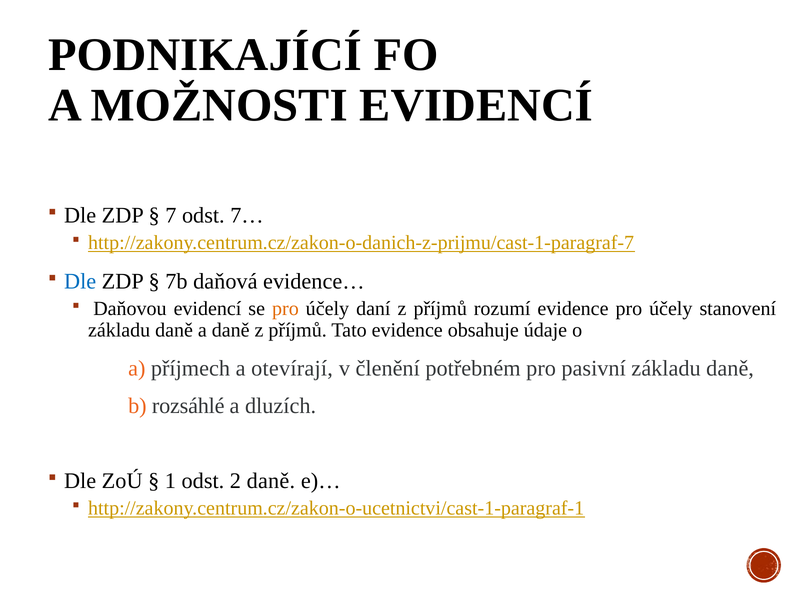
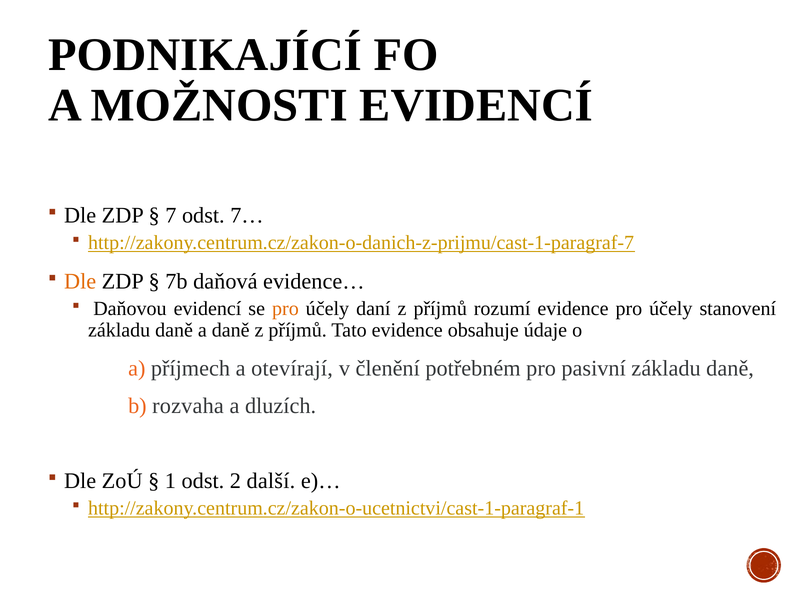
Dle at (80, 281) colour: blue -> orange
rozsáhlé: rozsáhlé -> rozvaha
2 daně: daně -> další
